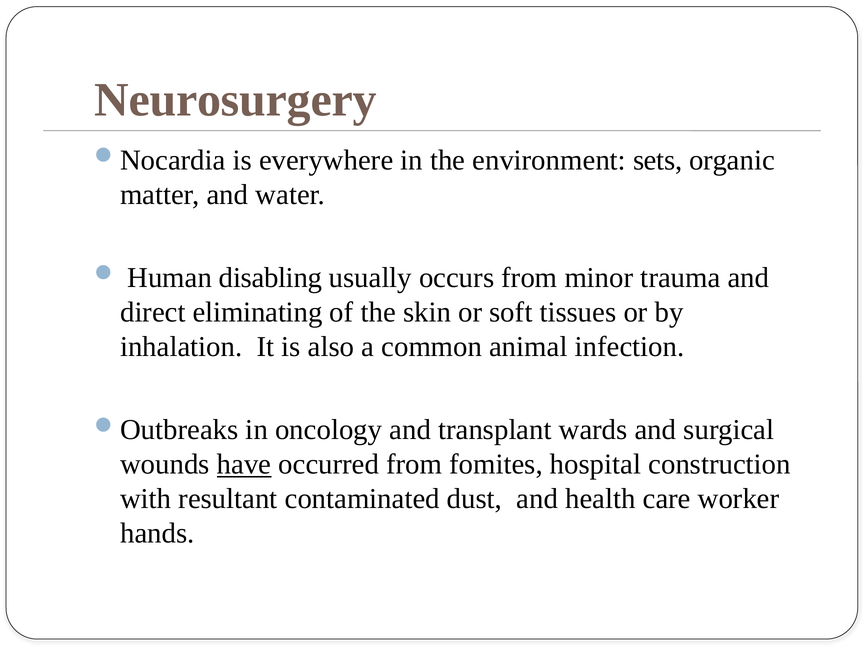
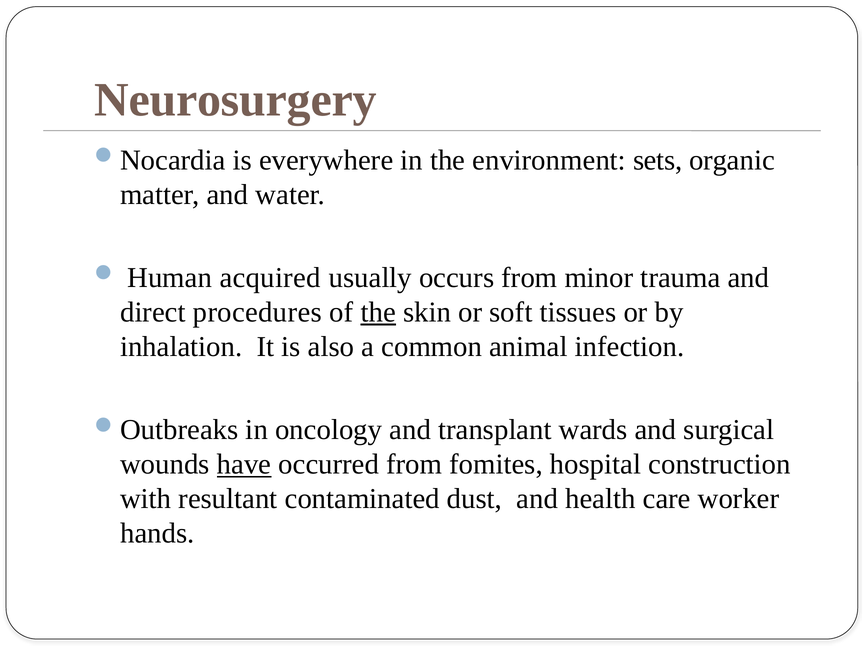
disabling: disabling -> acquired
eliminating: eliminating -> procedures
the at (378, 312) underline: none -> present
